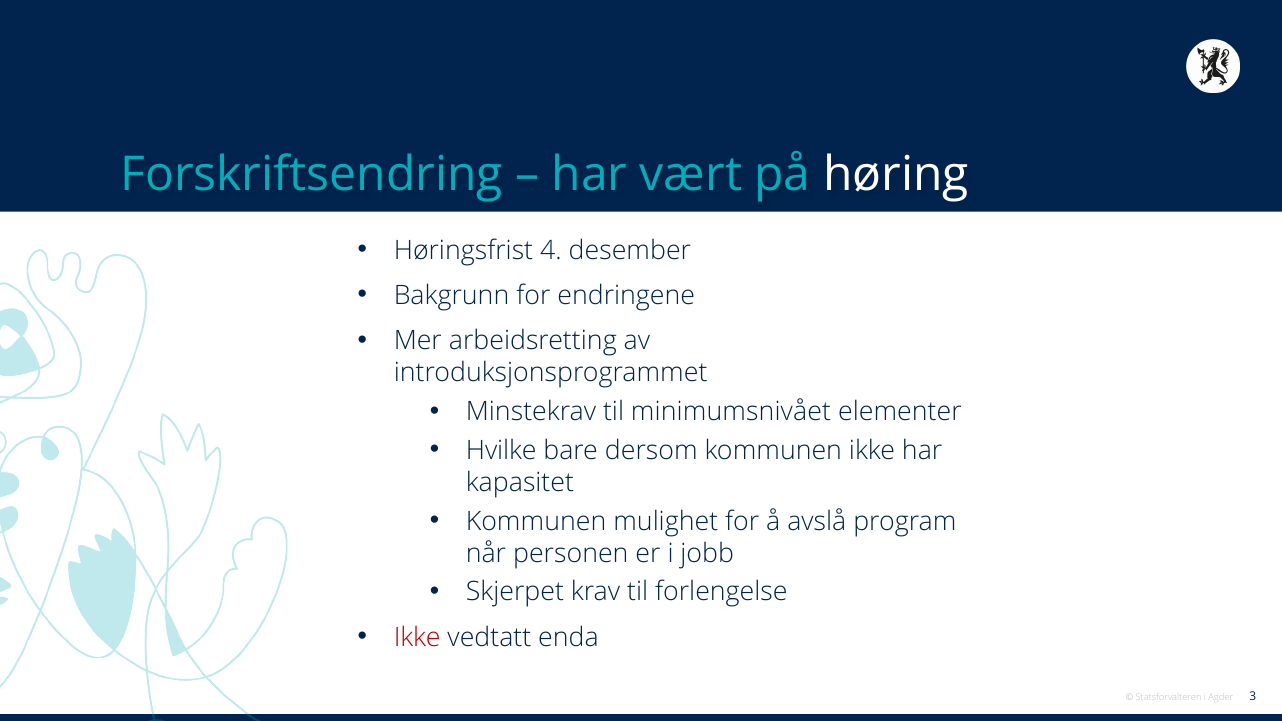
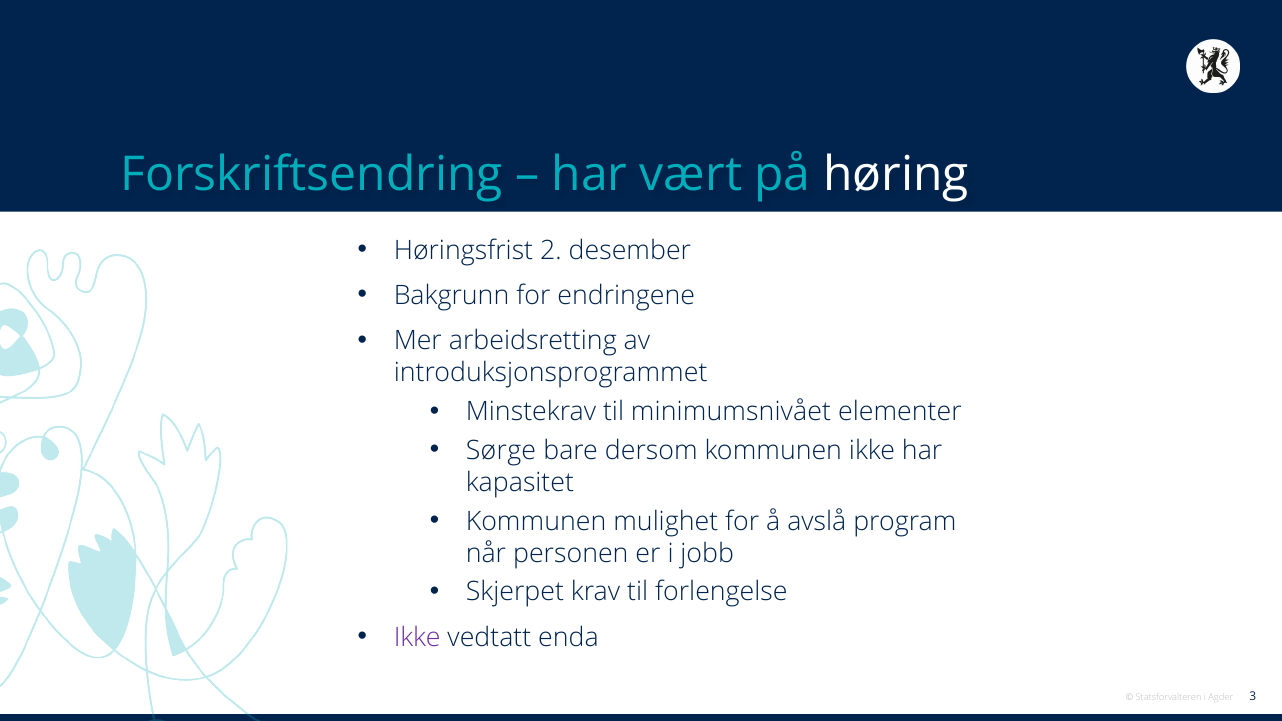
4: 4 -> 2
Hvilke: Hvilke -> Sørge
Ikke at (417, 638) colour: red -> purple
